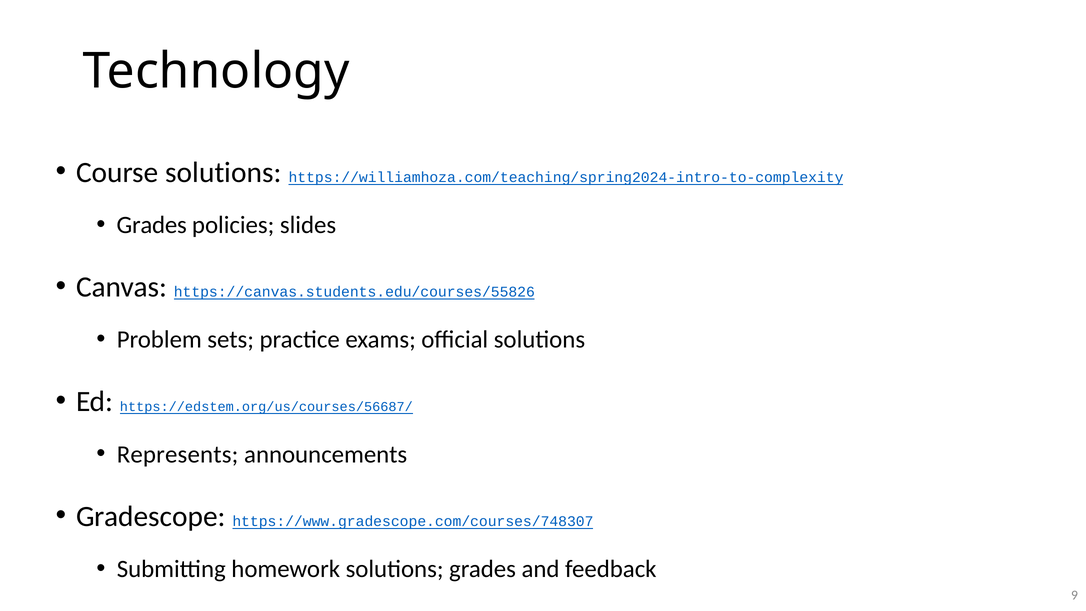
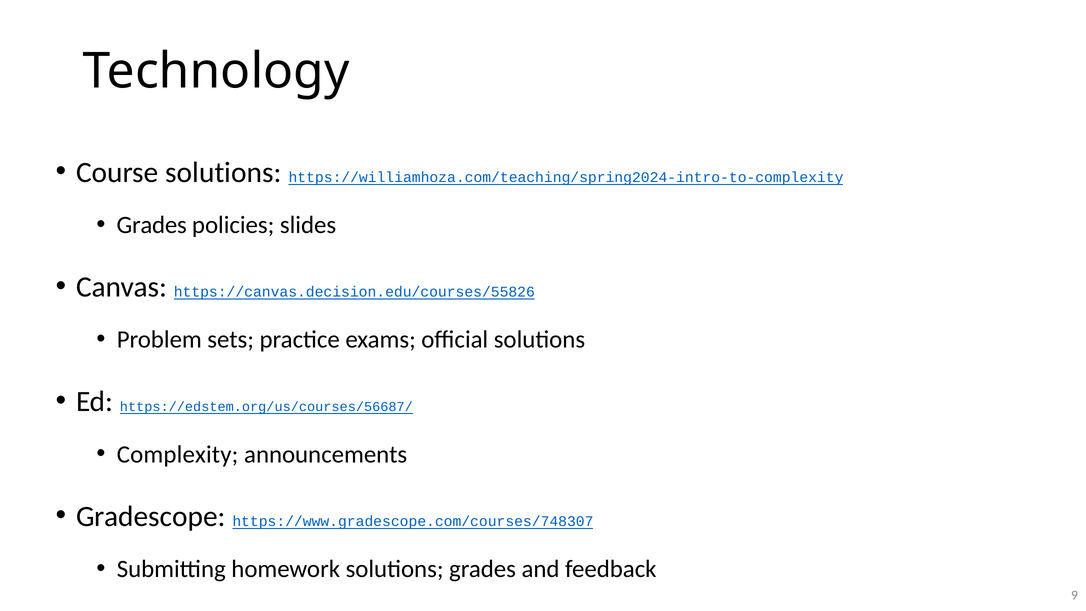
https://canvas.students.edu/courses/55826: https://canvas.students.edu/courses/55826 -> https://canvas.decision.edu/courses/55826
Represents: Represents -> Complexity
